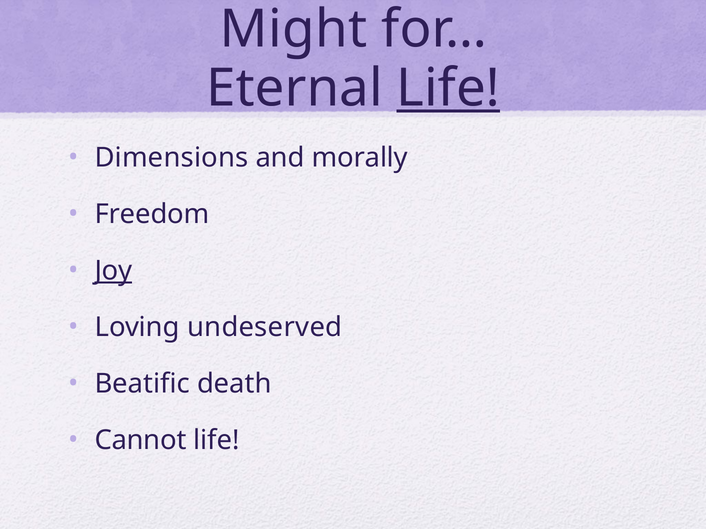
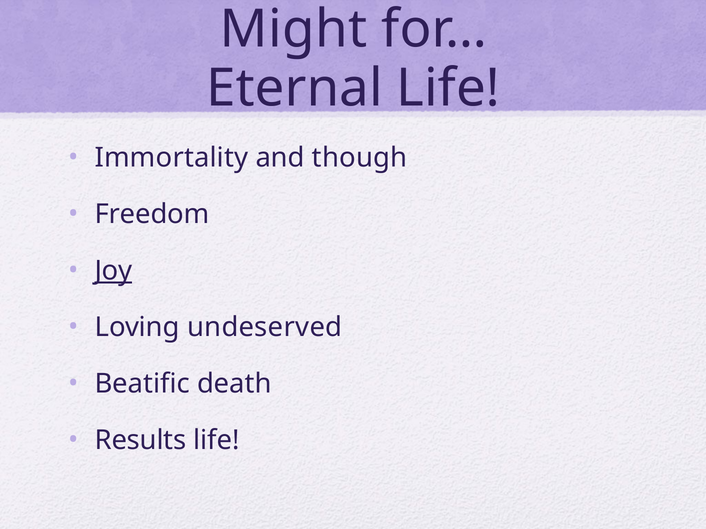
Life at (448, 88) underline: present -> none
Dimensions: Dimensions -> Immortality
morally: morally -> though
Cannot: Cannot -> Results
